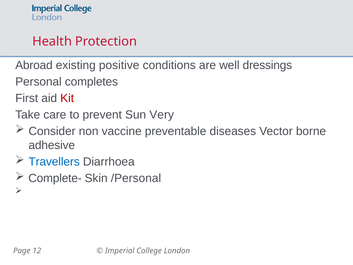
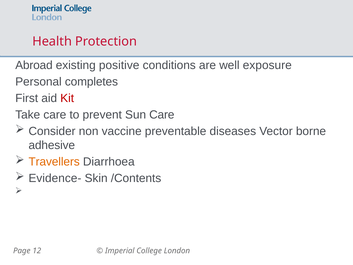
dressings: dressings -> exposure
Sun Very: Very -> Care
Travellers colour: blue -> orange
Complete-: Complete- -> Evidence-
/Personal: /Personal -> /Contents
